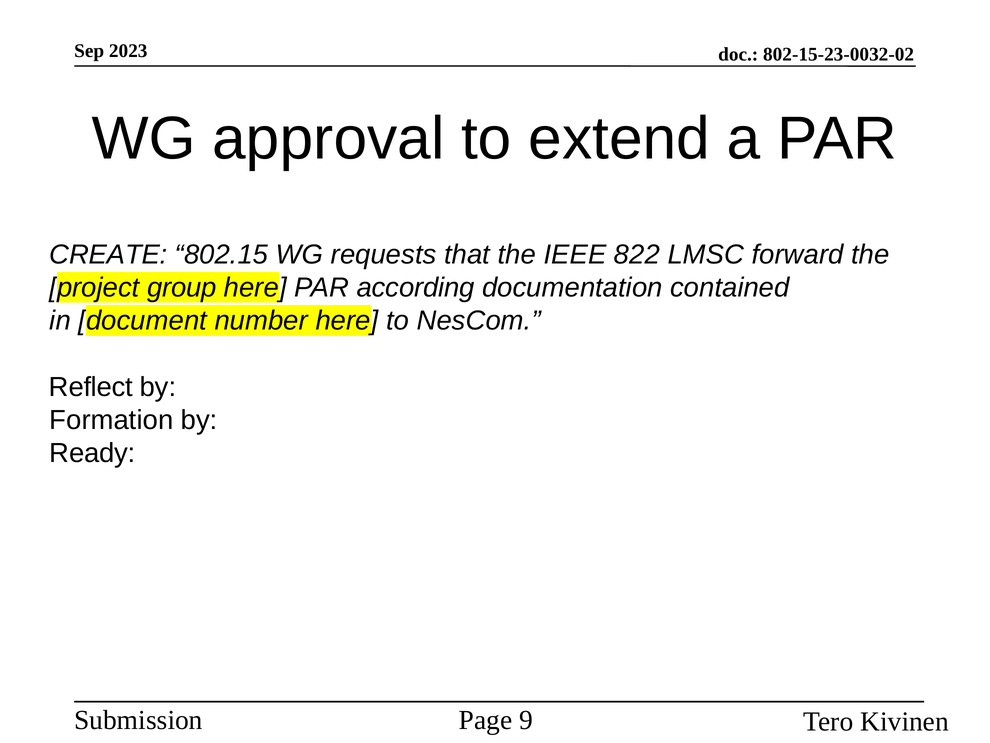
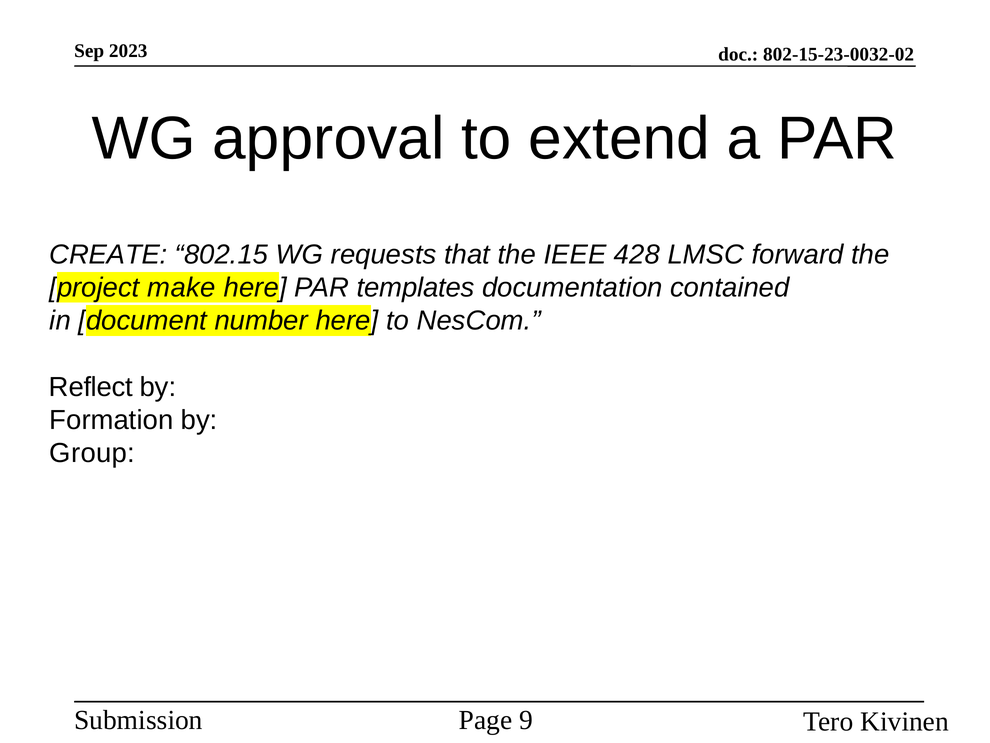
822: 822 -> 428
group: group -> make
according: according -> templates
Ready: Ready -> Group
